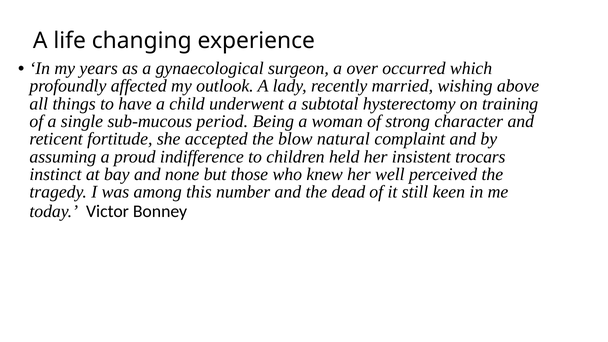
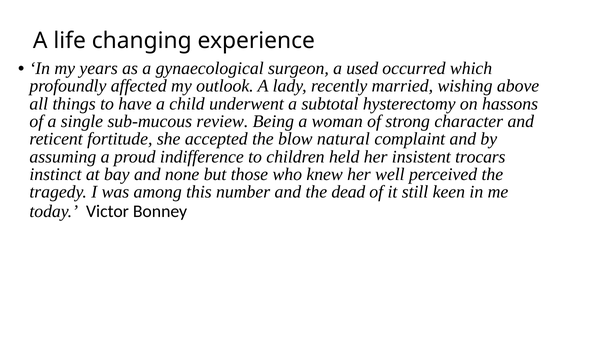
over: over -> used
training: training -> hassons
period: period -> review
